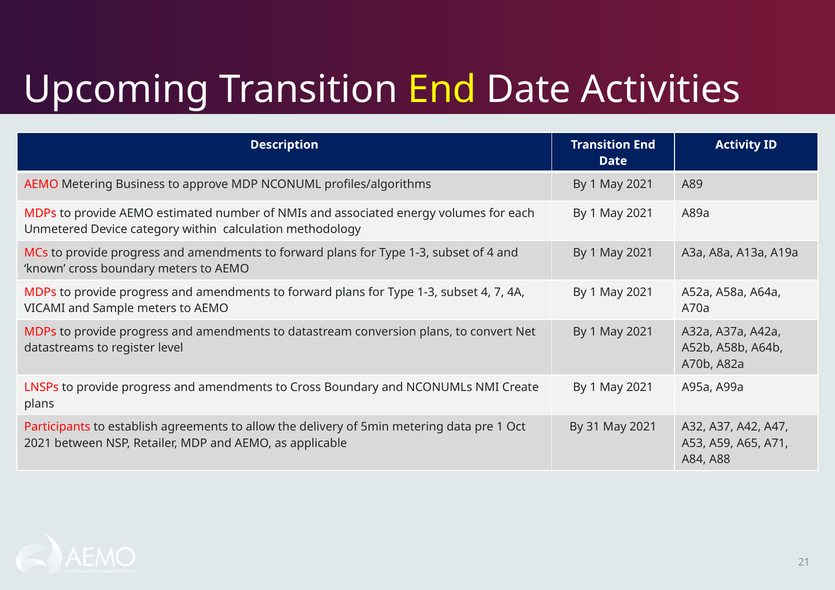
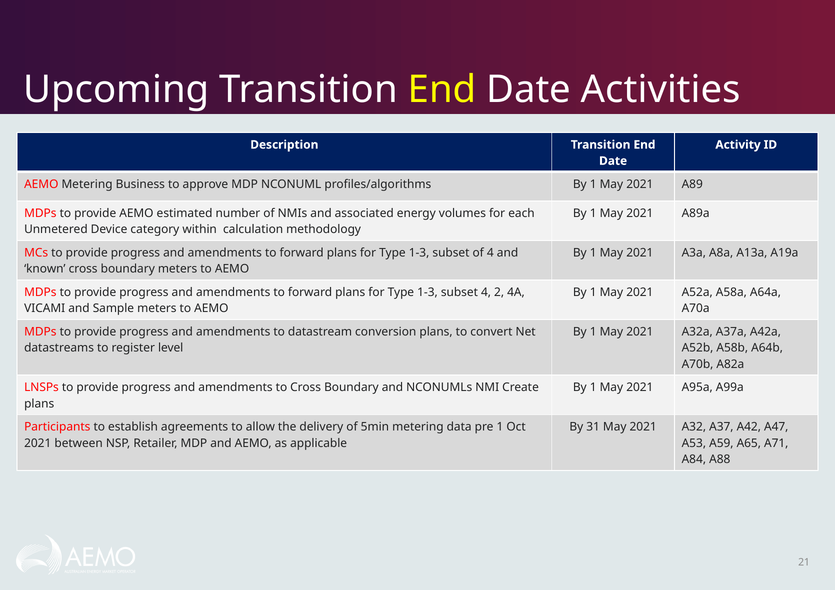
7: 7 -> 2
